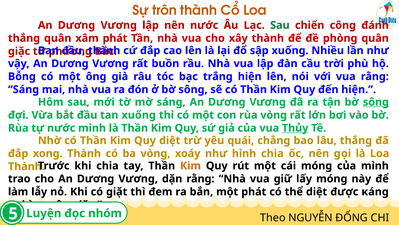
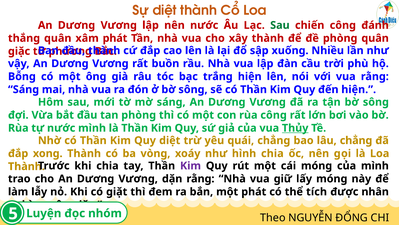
Sự trôn: trôn -> diệt
sông at (376, 102) underline: present -> none
tan xuống: xuống -> phòng
rùa vòng: vòng -> công
lâu thắng: thắng -> chẳng
Kim at (191, 165) colour: orange -> purple
thể diệt: diệt -> tích
κáng: κáng -> nhân
